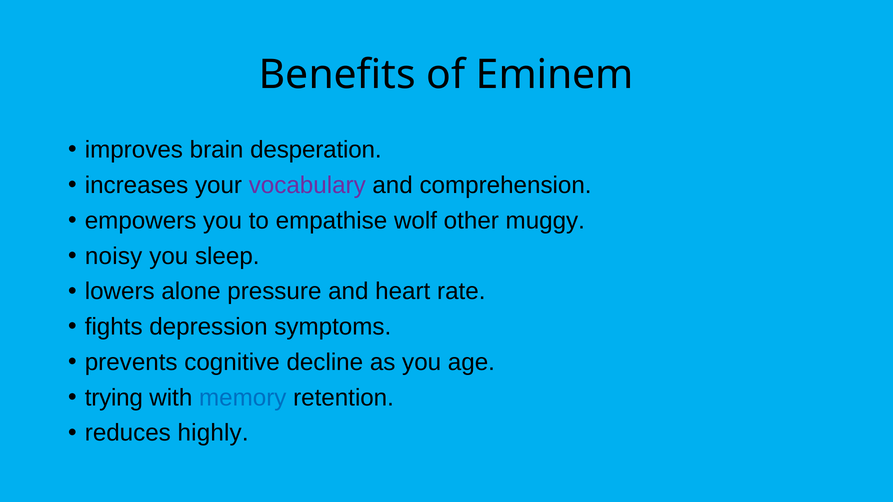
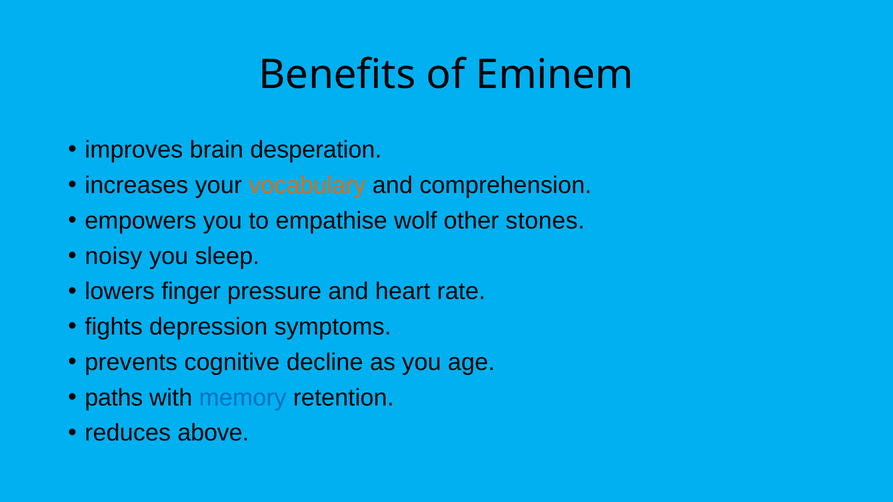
vocabulary colour: purple -> orange
muggy: muggy -> stones
alone: alone -> finger
trying: trying -> paths
highly: highly -> above
